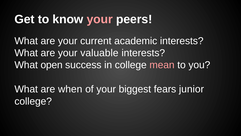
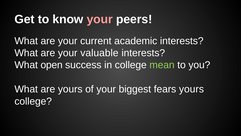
mean colour: pink -> light green
are when: when -> yours
fears junior: junior -> yours
